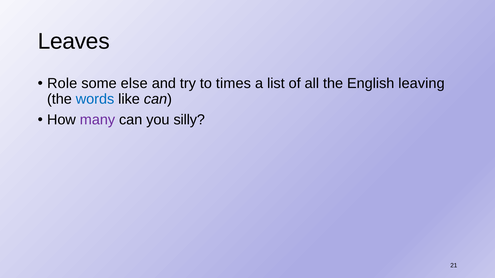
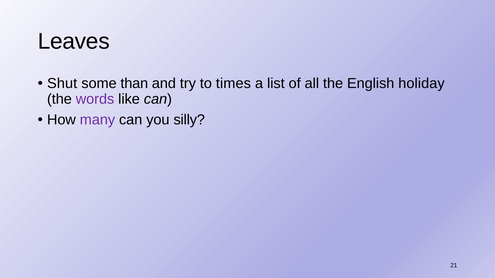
Role: Role -> Shut
else: else -> than
leaving: leaving -> holiday
words colour: blue -> purple
